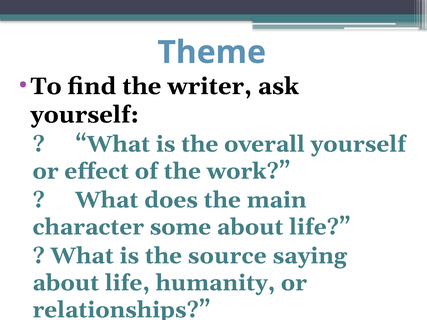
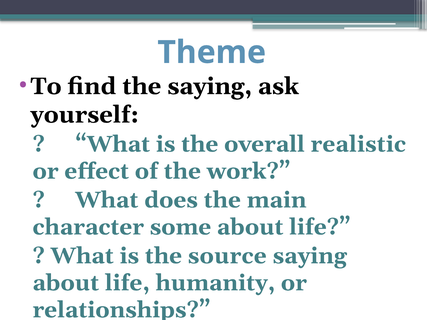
the writer: writer -> saying
overall yourself: yourself -> realistic
